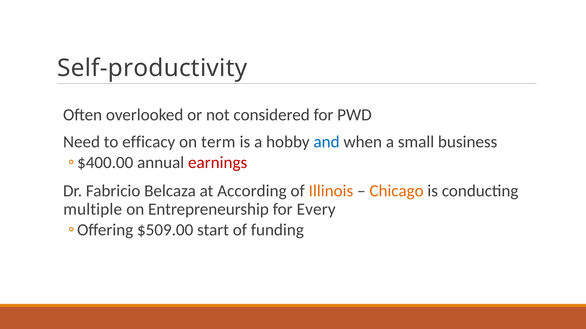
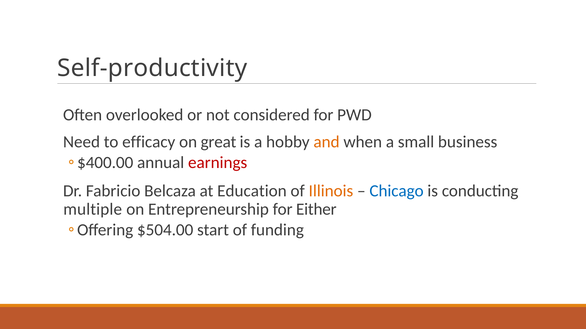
term: term -> great
and colour: blue -> orange
According: According -> Education
Chicago colour: orange -> blue
Every: Every -> Either
$509.00: $509.00 -> $504.00
